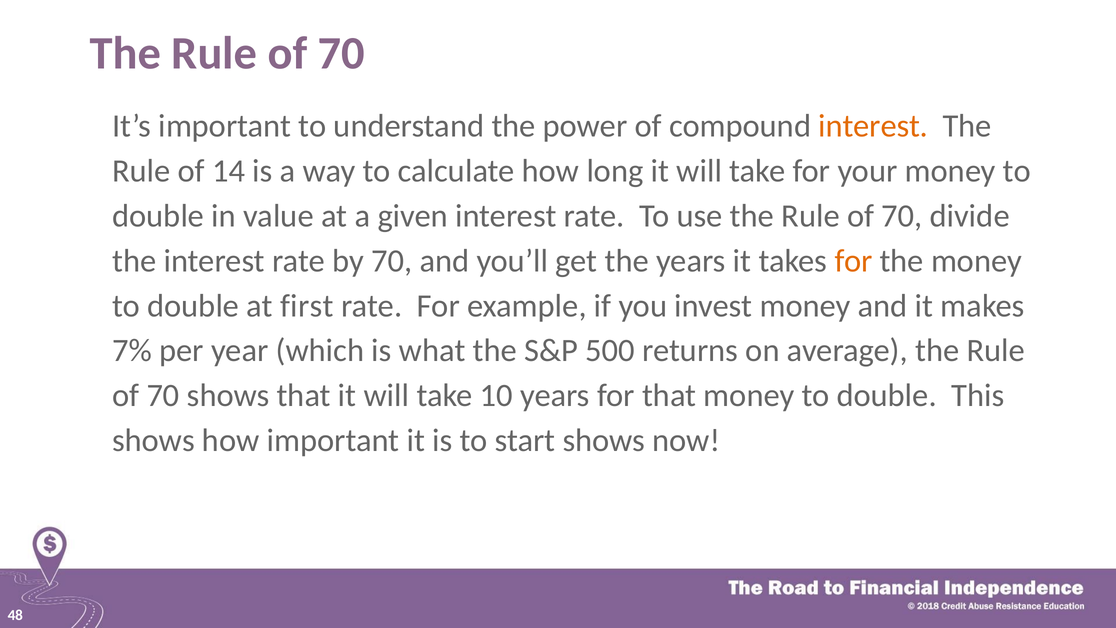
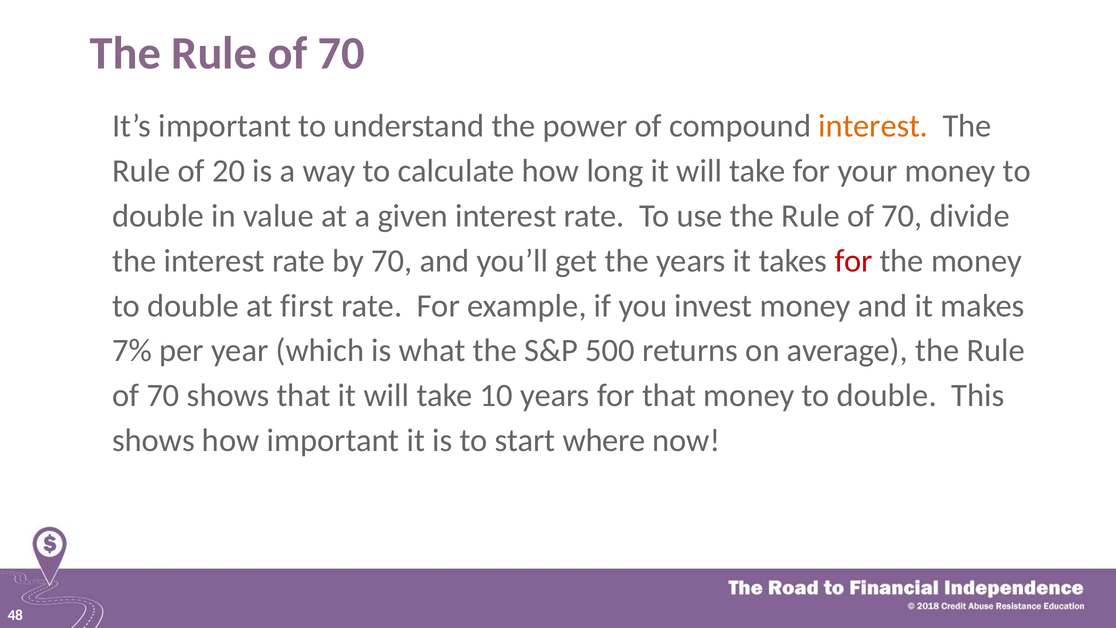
14: 14 -> 20
for at (854, 261) colour: orange -> red
start shows: shows -> where
